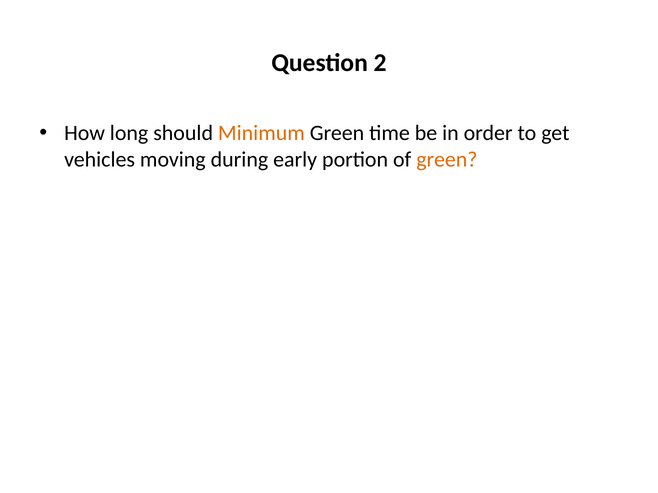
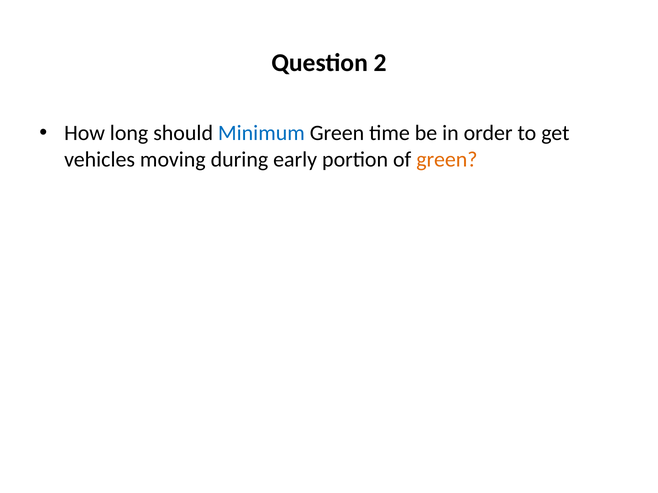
Minimum colour: orange -> blue
